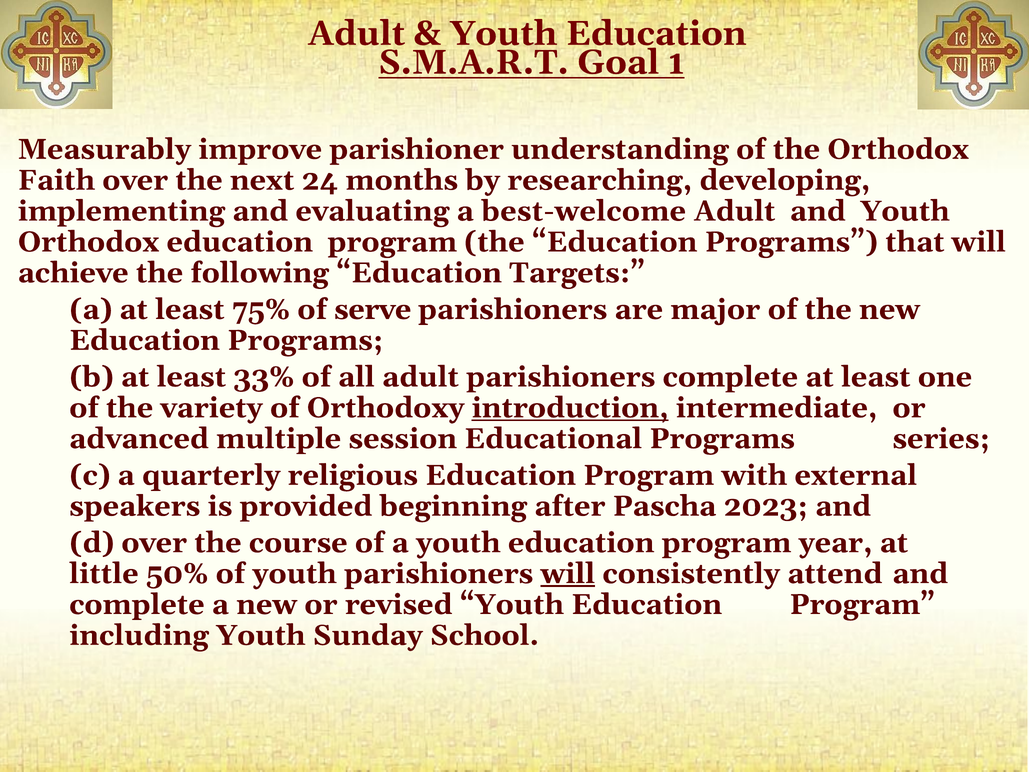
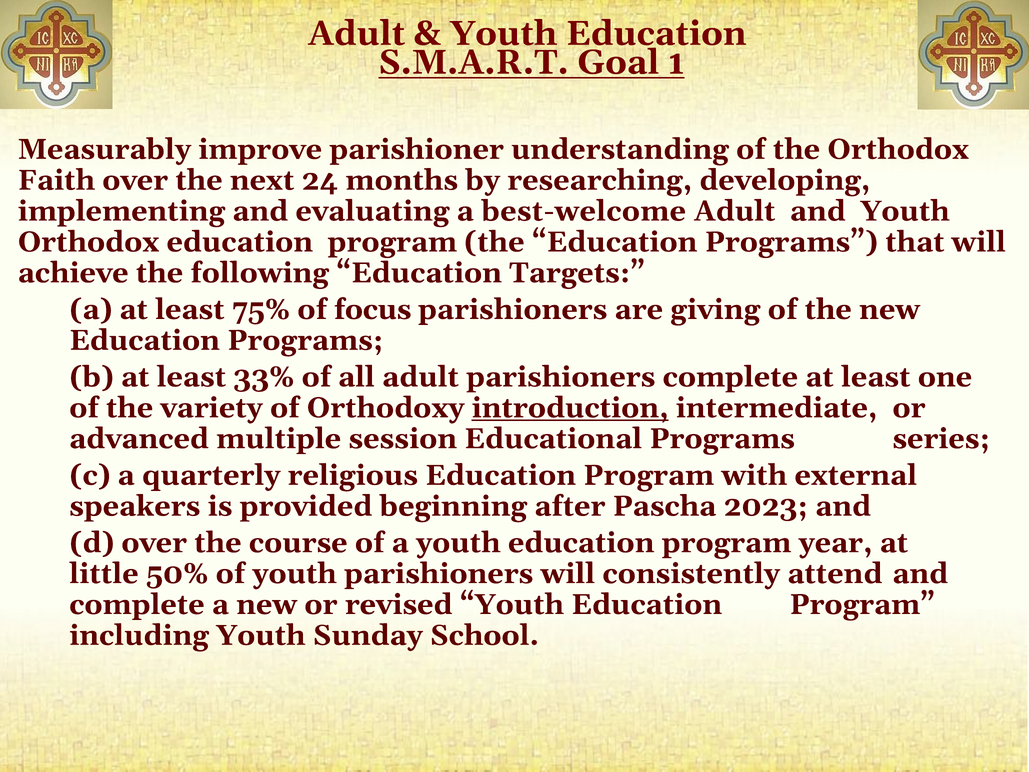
serve: serve -> focus
major: major -> giving
will at (568, 573) underline: present -> none
